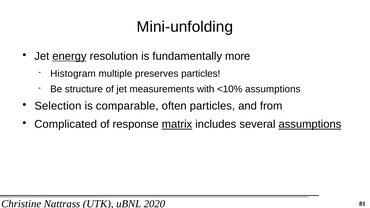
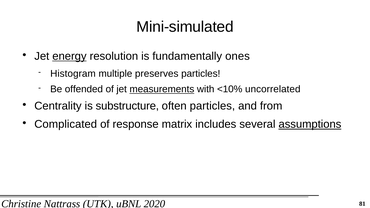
Mini-unfolding: Mini-unfolding -> Mini-simulated
more: more -> ones
structure: structure -> offended
measurements underline: none -> present
<10% assumptions: assumptions -> uncorrelated
Selection: Selection -> Centrality
comparable: comparable -> substructure
matrix underline: present -> none
